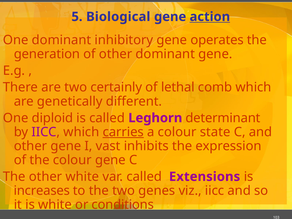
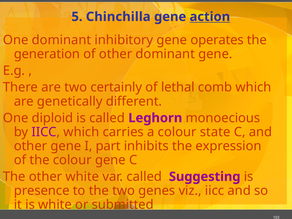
Biological: Biological -> Chinchilla
determinant: determinant -> monoecious
carries underline: present -> none
vast: vast -> part
Extensions: Extensions -> Suggesting
increases: increases -> presence
conditions: conditions -> submitted
